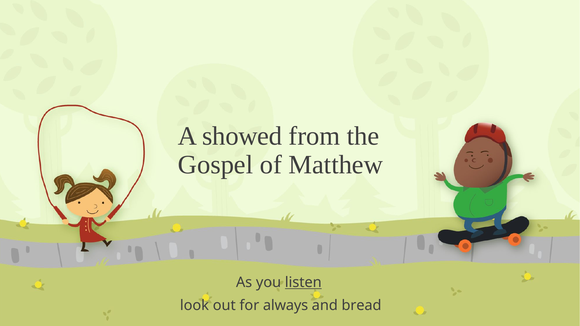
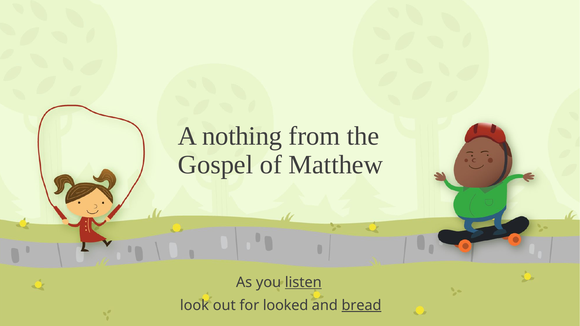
showed: showed -> nothing
always: always -> looked
bread underline: none -> present
